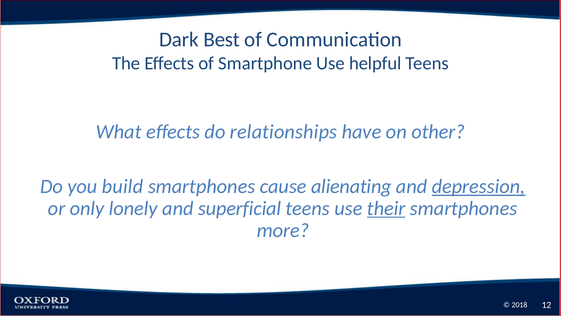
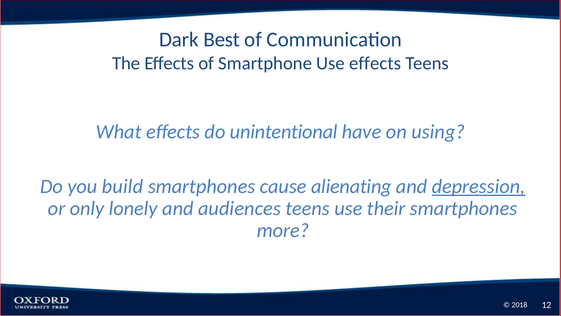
Use helpful: helpful -> effects
relationships: relationships -> unintentional
other: other -> using
superficial: superficial -> audiences
their underline: present -> none
